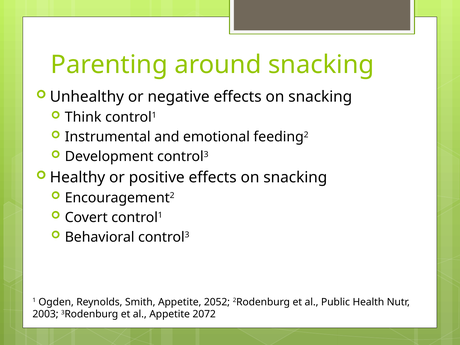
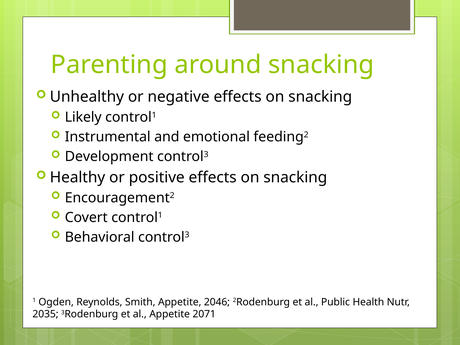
Think: Think -> Likely
2052: 2052 -> 2046
2003: 2003 -> 2035
2072: 2072 -> 2071
